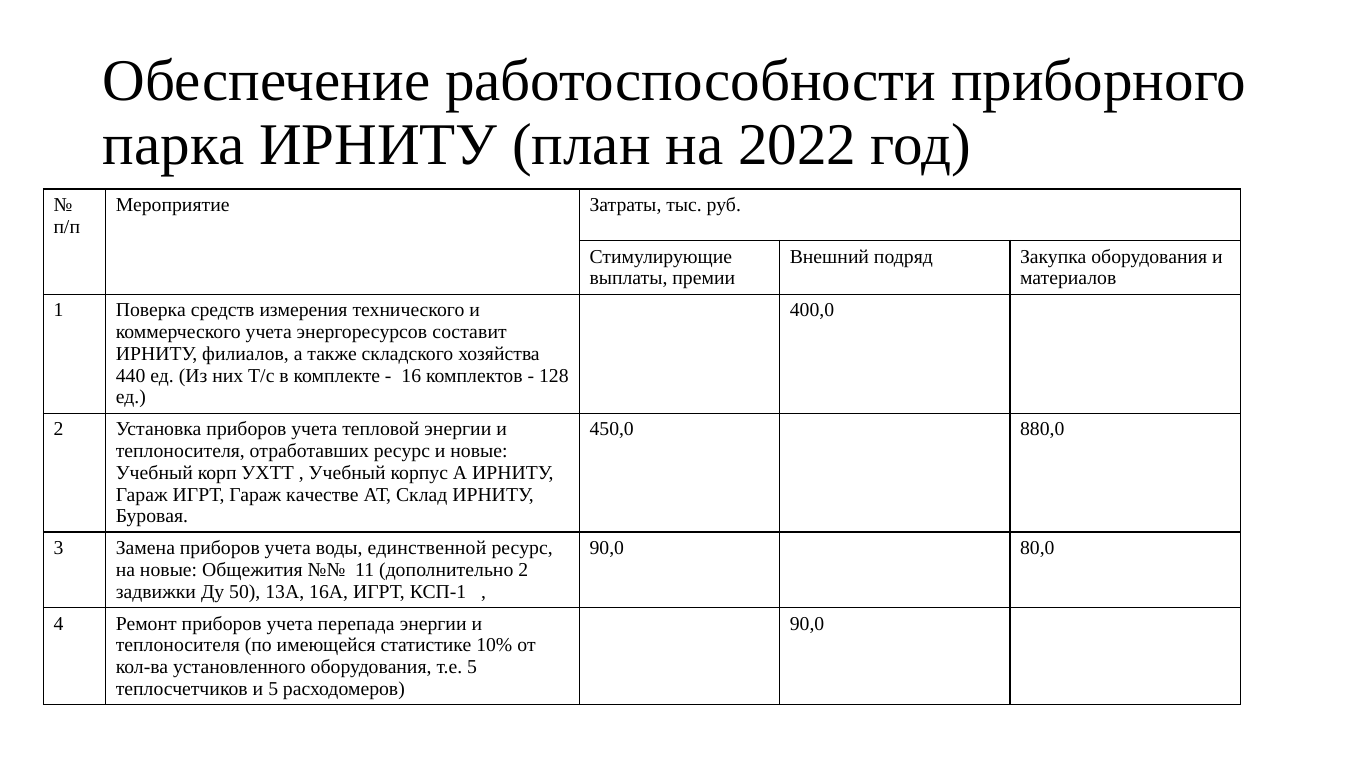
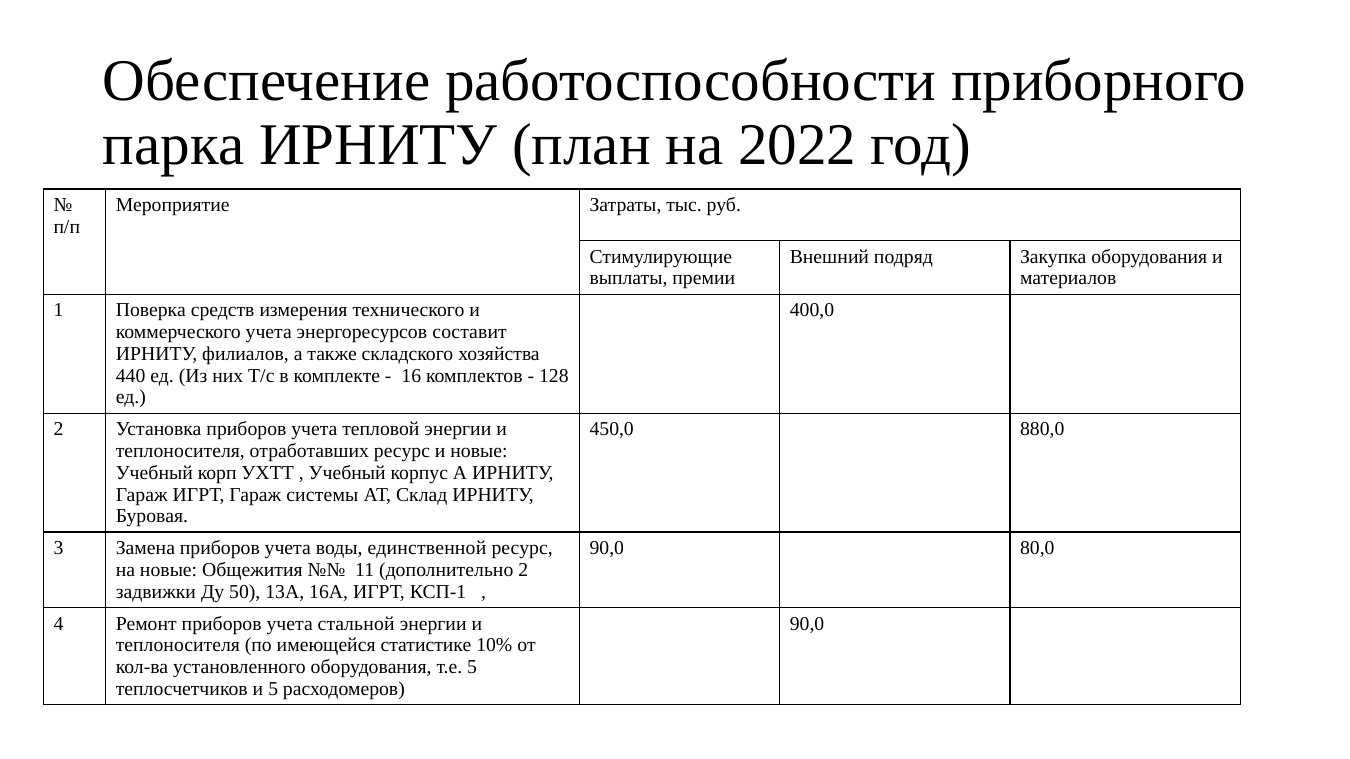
качестве: качестве -> системы
перепада: перепада -> стальной
